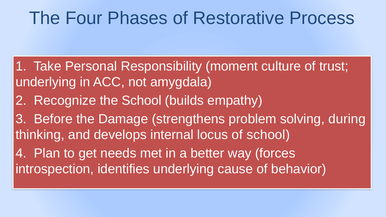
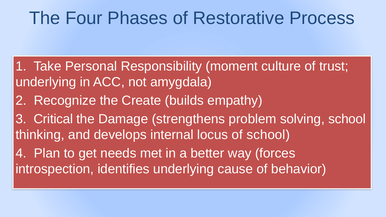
the School: School -> Create
Before: Before -> Critical
solving during: during -> school
